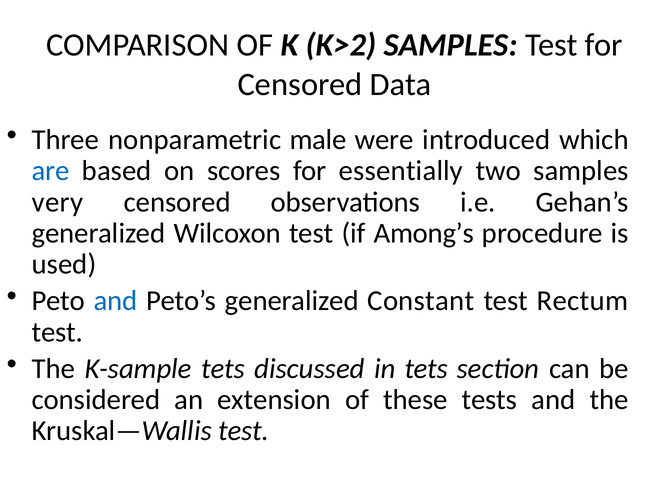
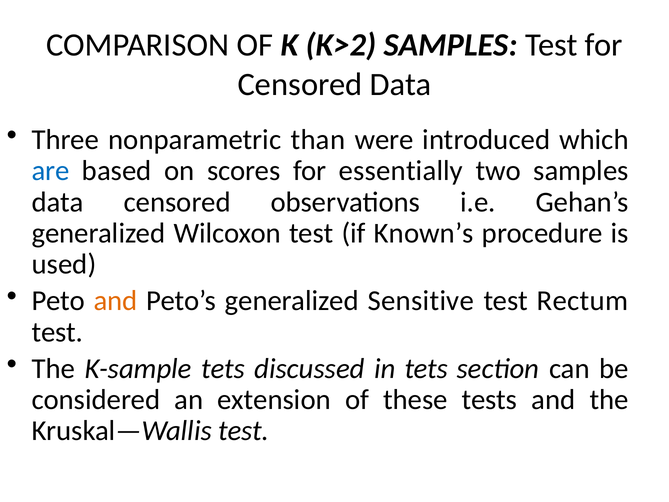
male: male -> than
very at (58, 202): very -> data
Among’s: Among’s -> Known’s
and at (116, 301) colour: blue -> orange
Constant: Constant -> Sensitive
